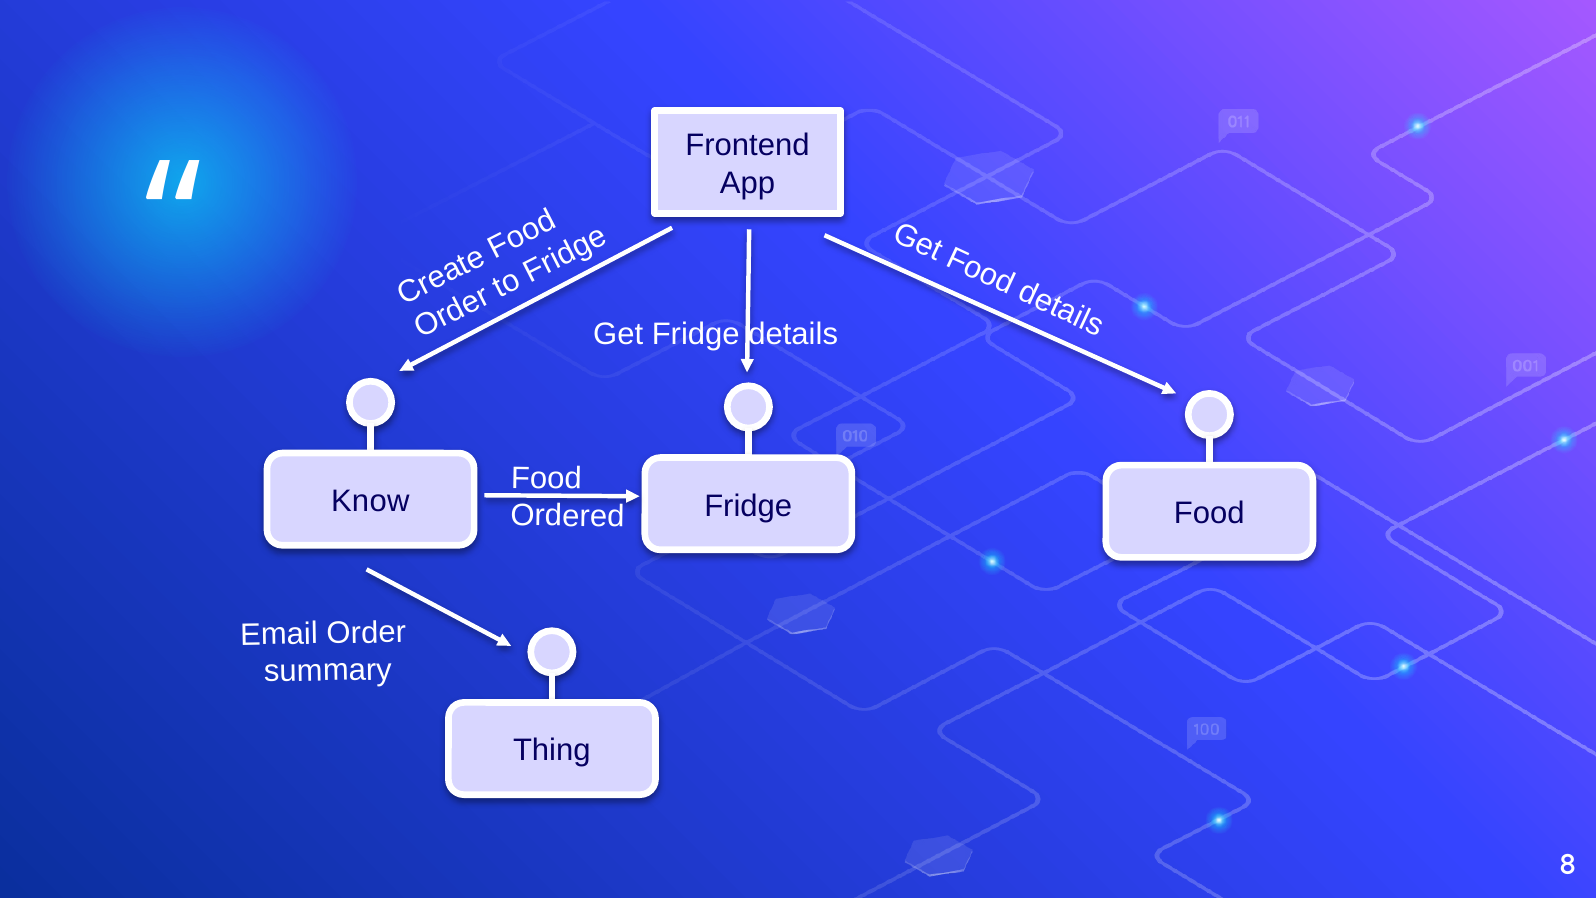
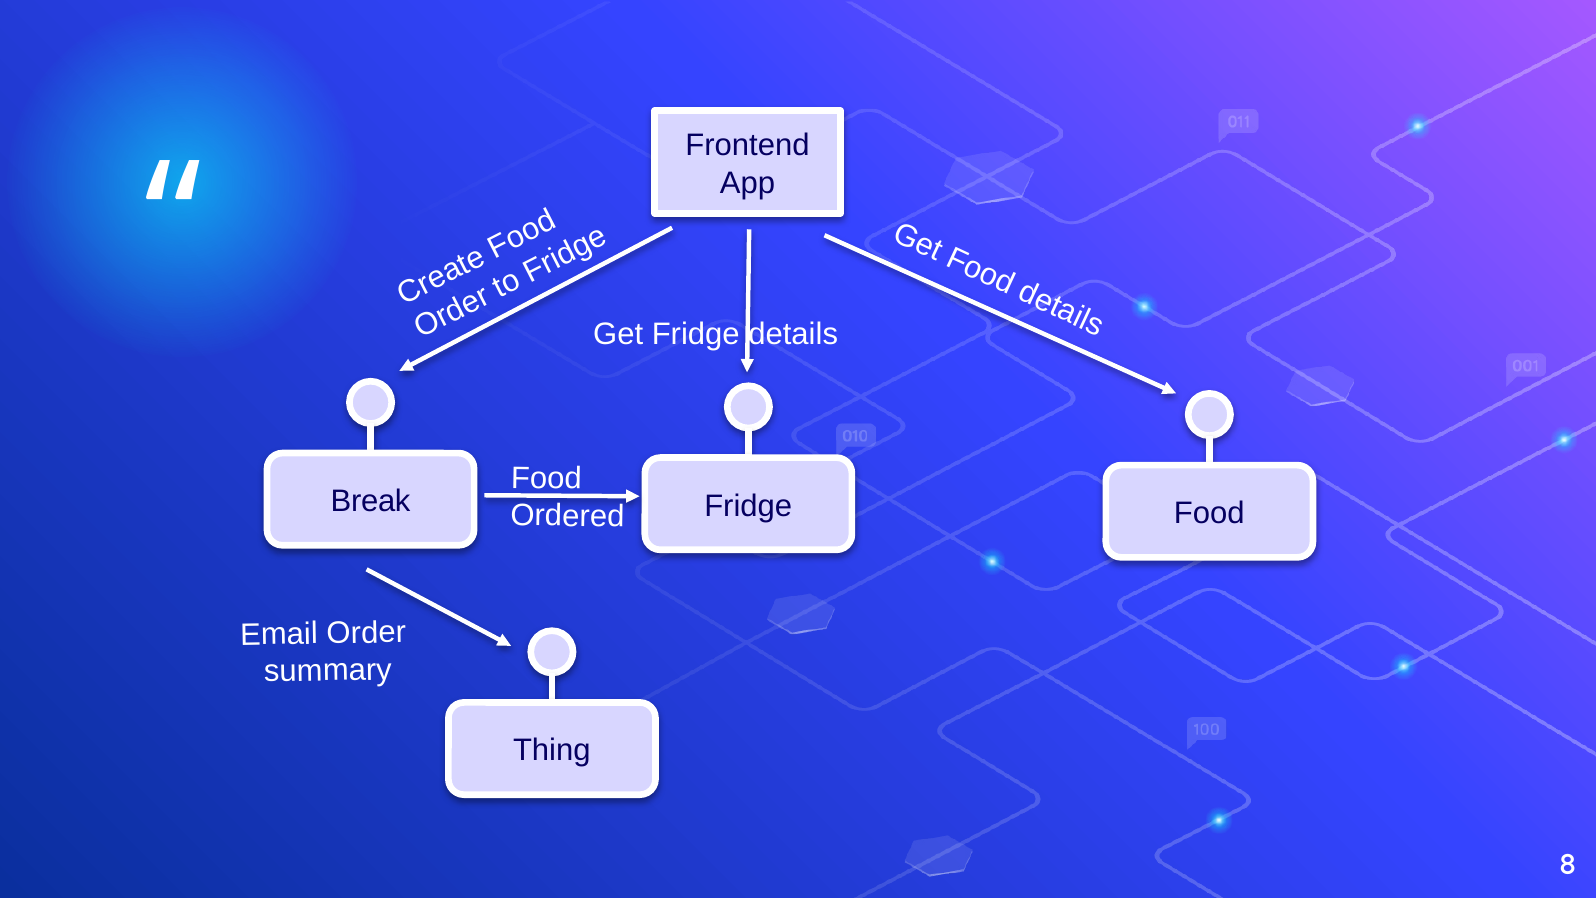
Know: Know -> Break
